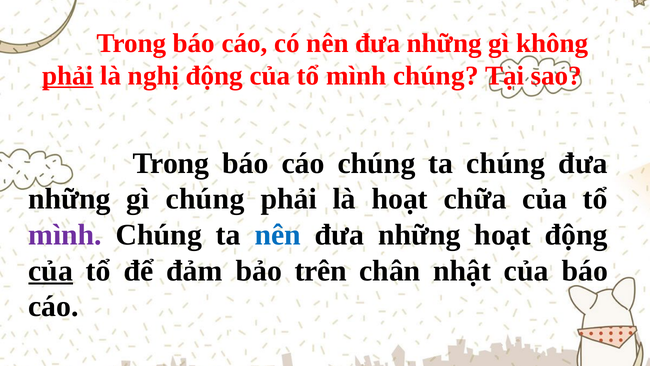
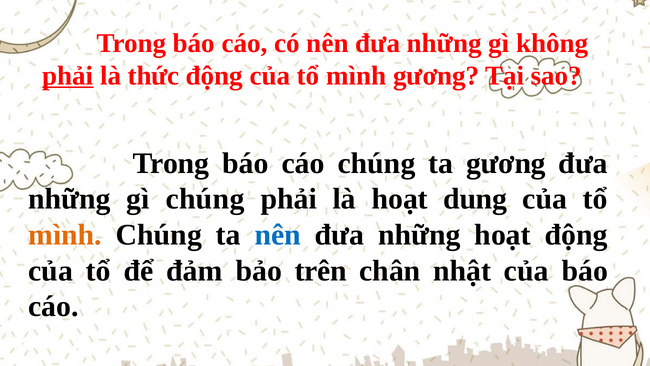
nghị: nghị -> thức
chúng at (436, 76): chúng -> gương
ta chúng: chúng -> gương
chữa: chữa -> dung
mình at (65, 235) colour: purple -> orange
của at (51, 270) underline: present -> none
